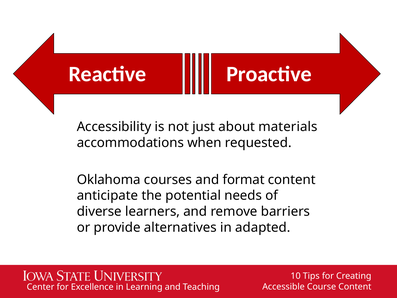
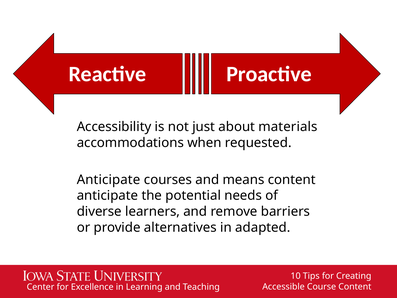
Oklahoma at (109, 180): Oklahoma -> Anticipate
format: format -> means
